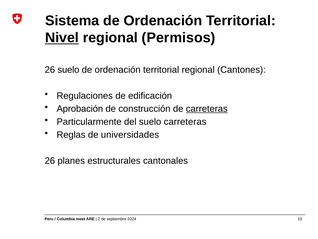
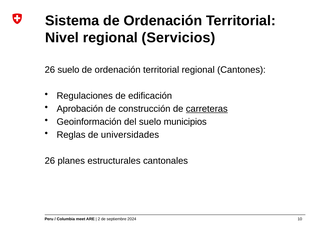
Nivel underline: present -> none
Permisos: Permisos -> Servicios
Particularmente: Particularmente -> Geoinformación
suelo carreteras: carreteras -> municipios
